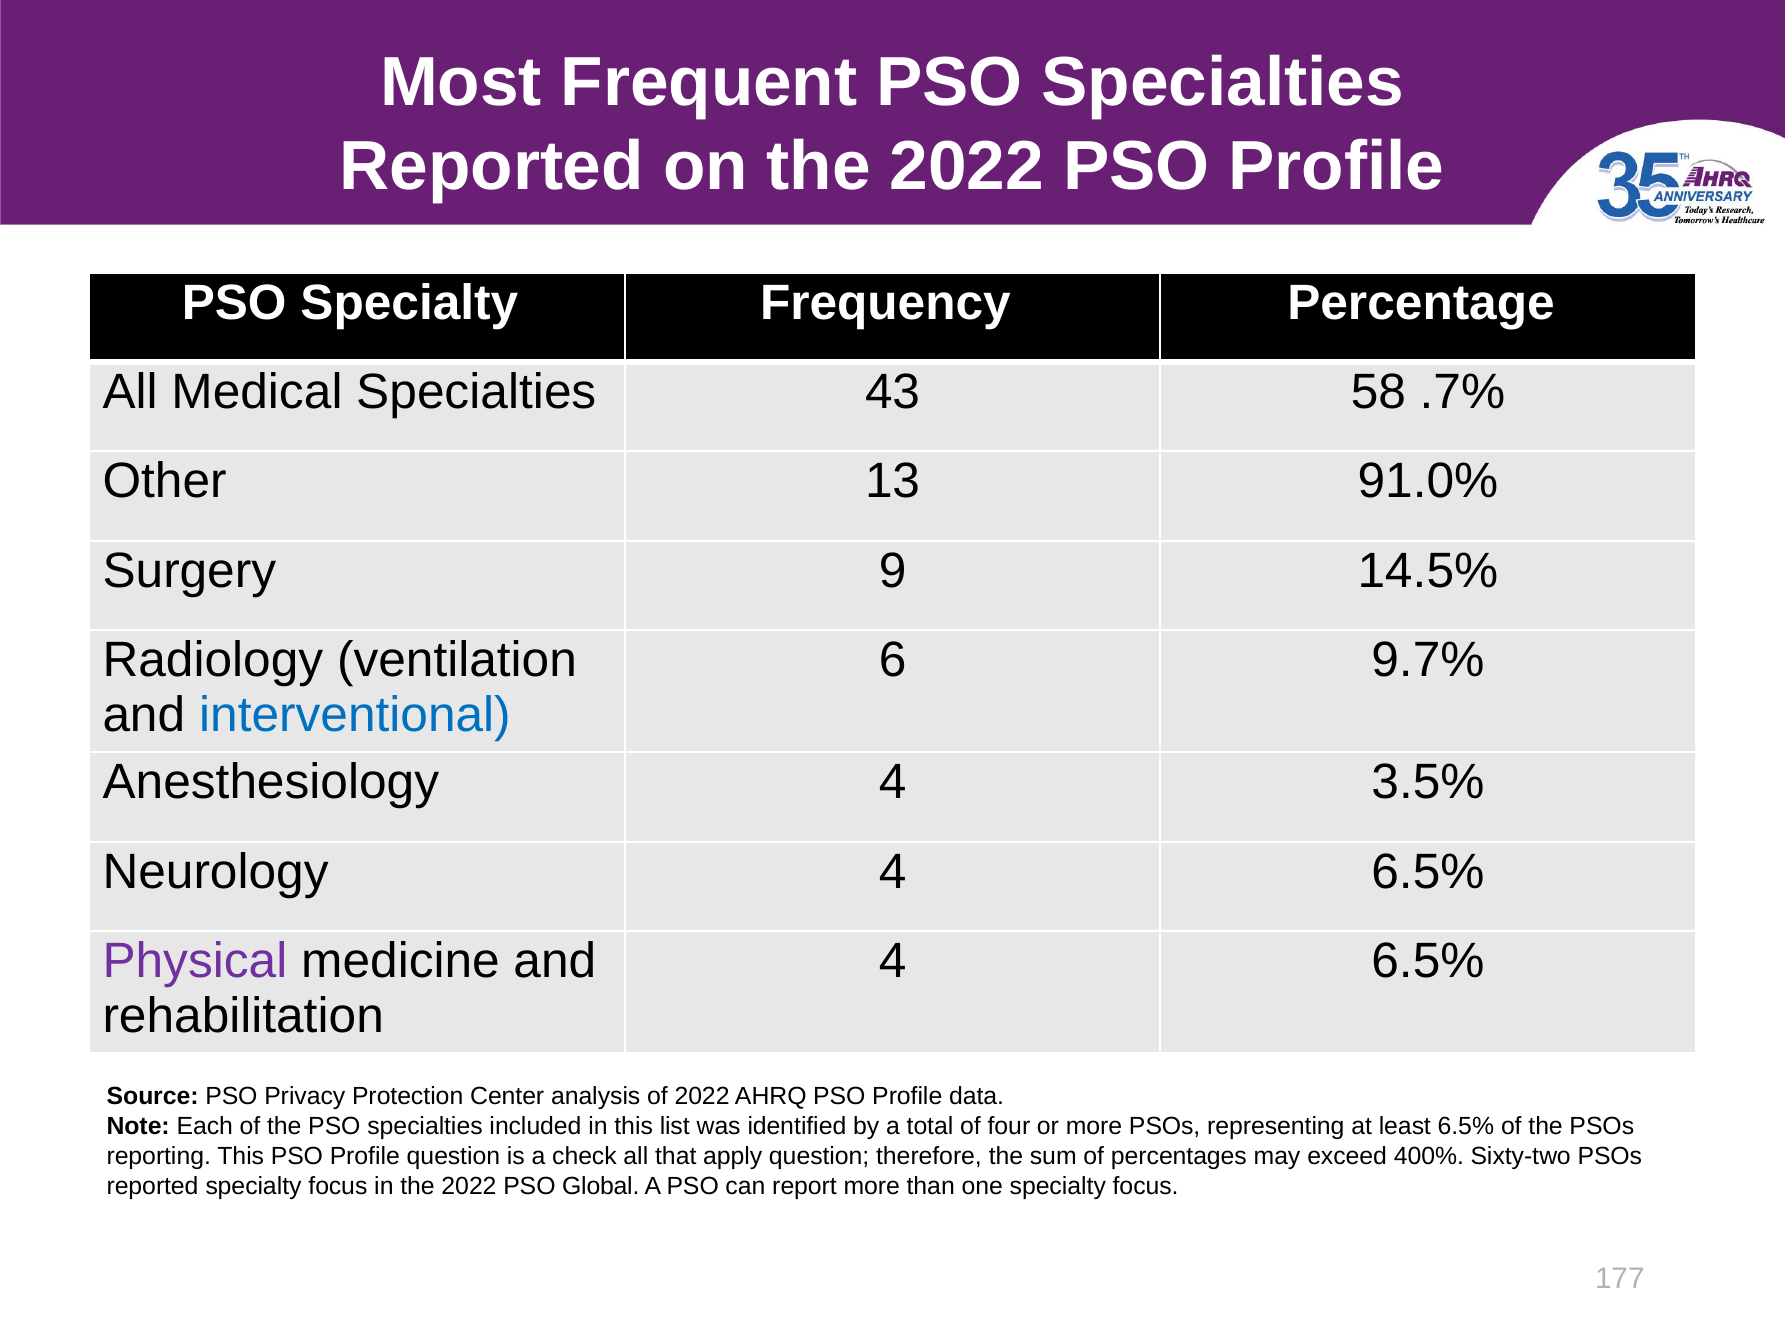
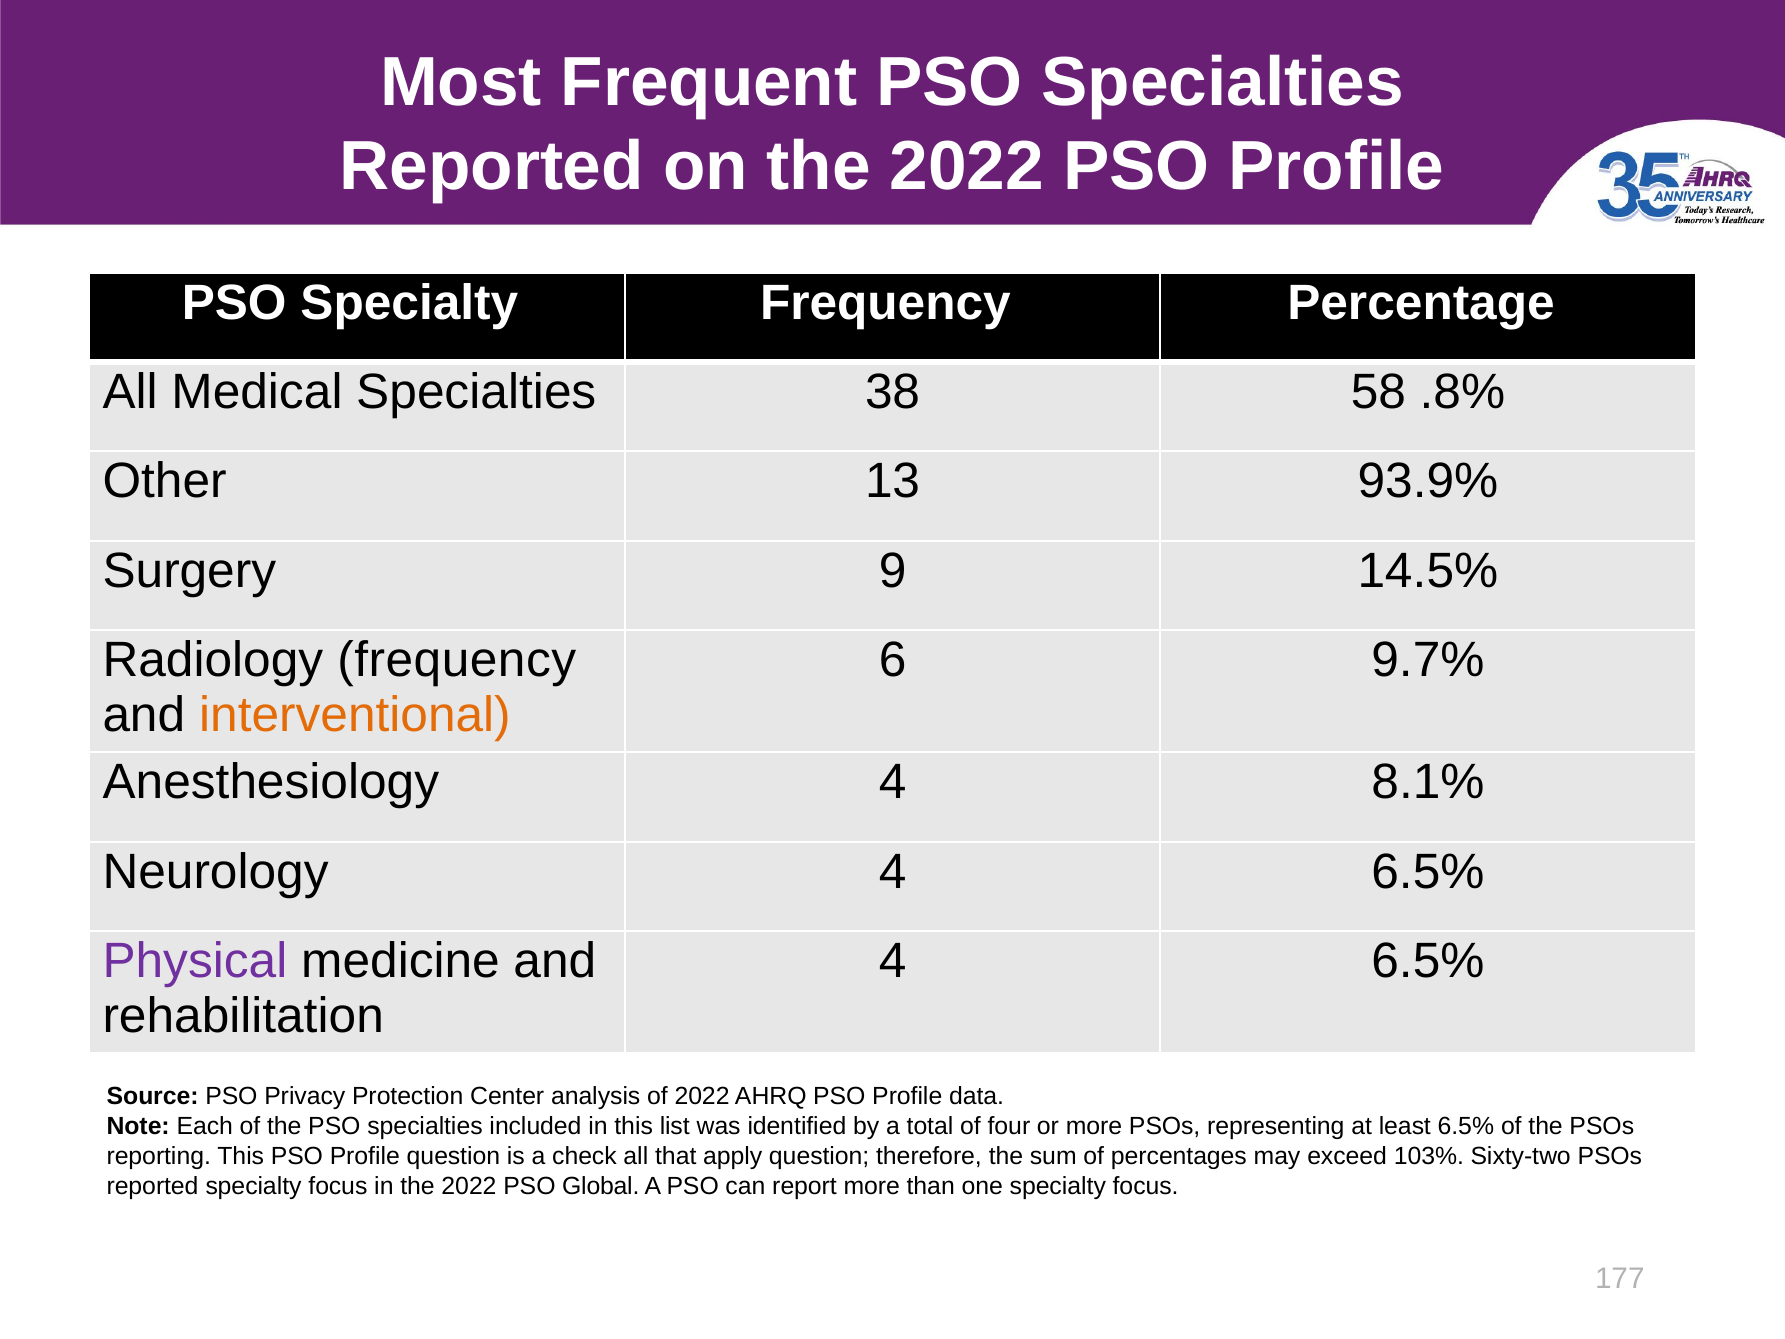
43: 43 -> 38
.7%: .7% -> .8%
91.0%: 91.0% -> 93.9%
Radiology ventilation: ventilation -> frequency
interventional colour: blue -> orange
3.5%: 3.5% -> 8.1%
400%: 400% -> 103%
